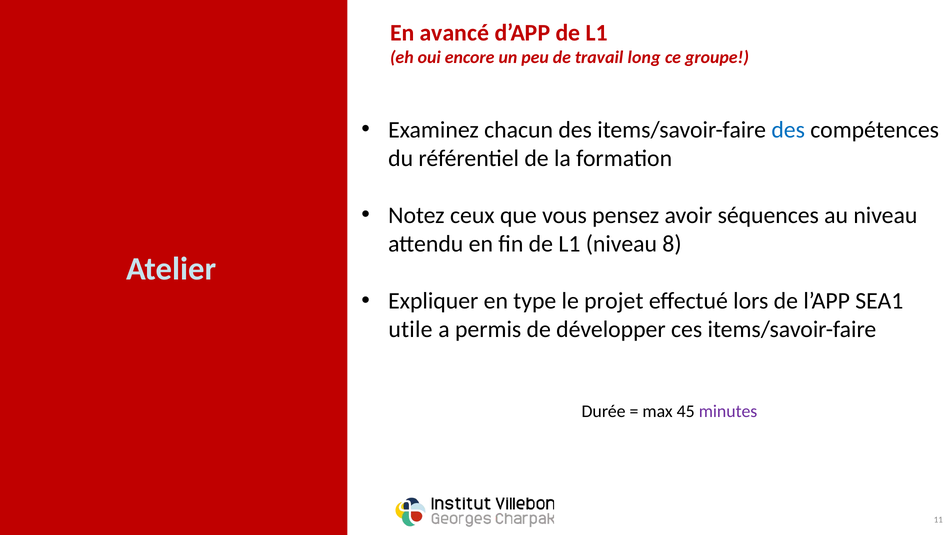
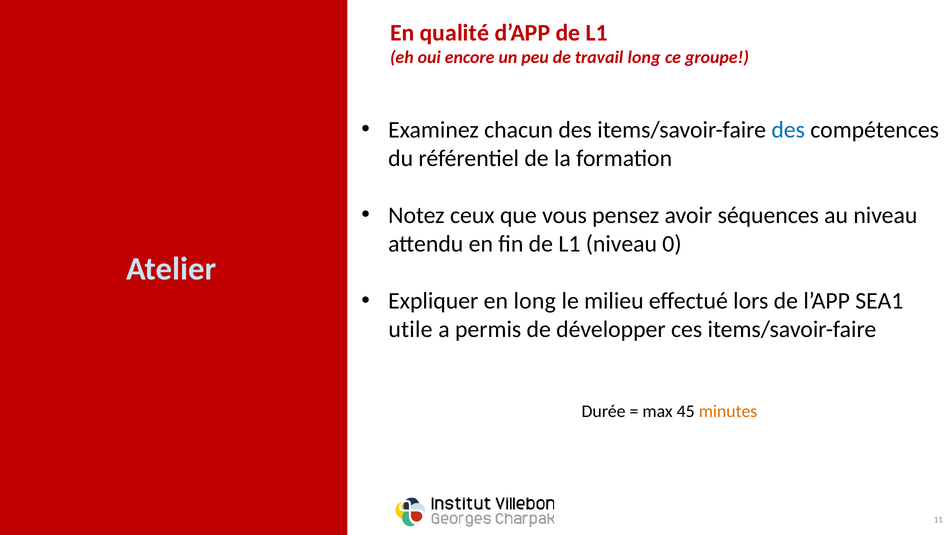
avancé: avancé -> qualité
8: 8 -> 0
en type: type -> long
projet: projet -> milieu
minutes colour: purple -> orange
